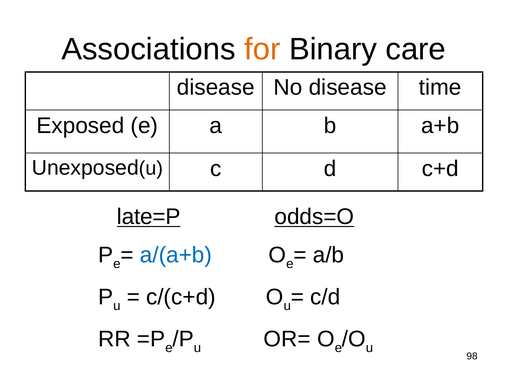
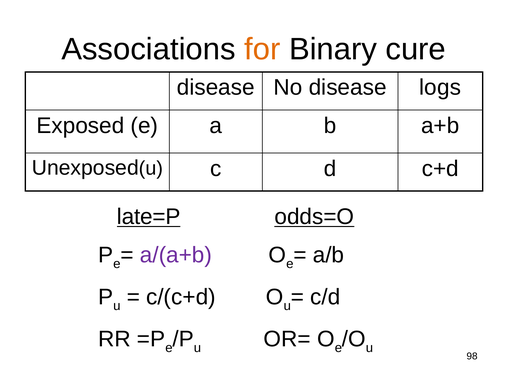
care: care -> cure
time: time -> logs
a/(a+b colour: blue -> purple
